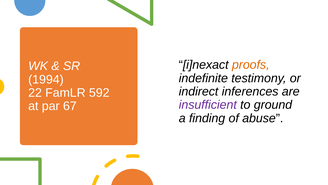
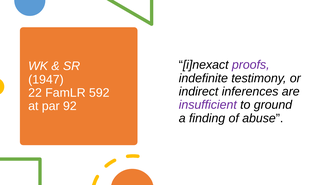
proofs colour: orange -> purple
1994: 1994 -> 1947
67: 67 -> 92
